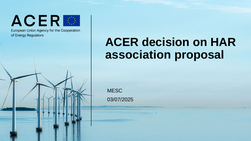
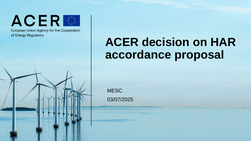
association: association -> accordance
